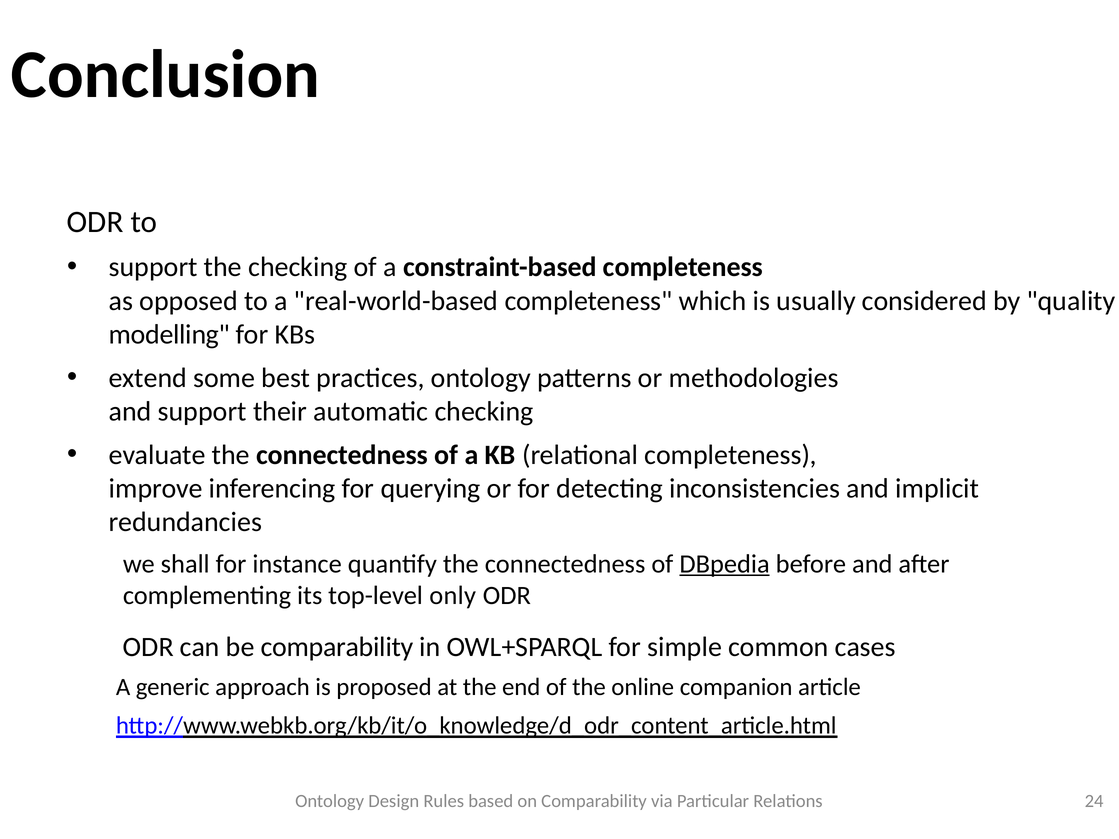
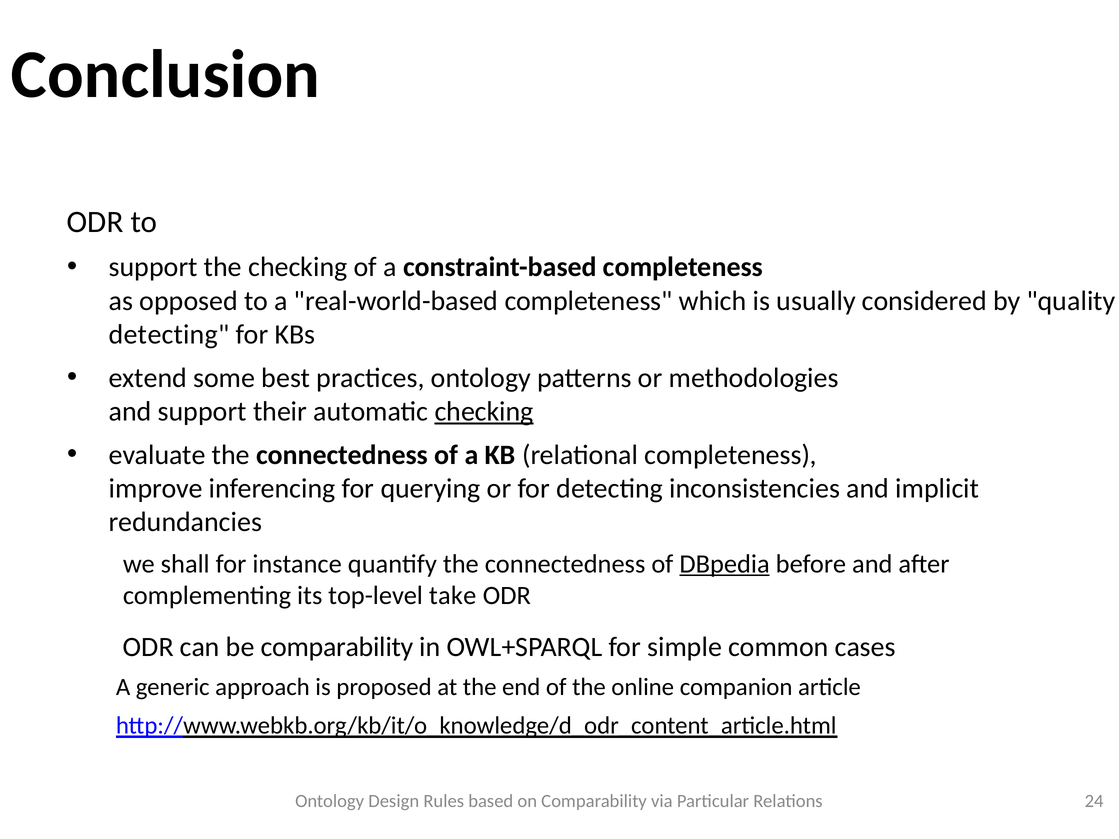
modelling at (169, 334): modelling -> detecting
checking at (484, 412) underline: none -> present
only: only -> take
